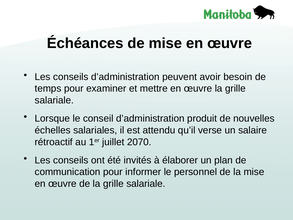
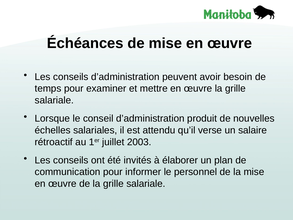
2070: 2070 -> 2003
